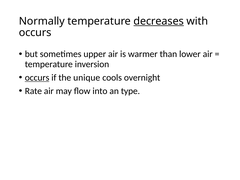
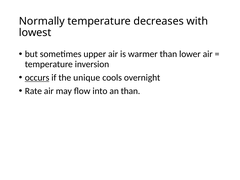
decreases underline: present -> none
occurs at (35, 33): occurs -> lowest
an type: type -> than
